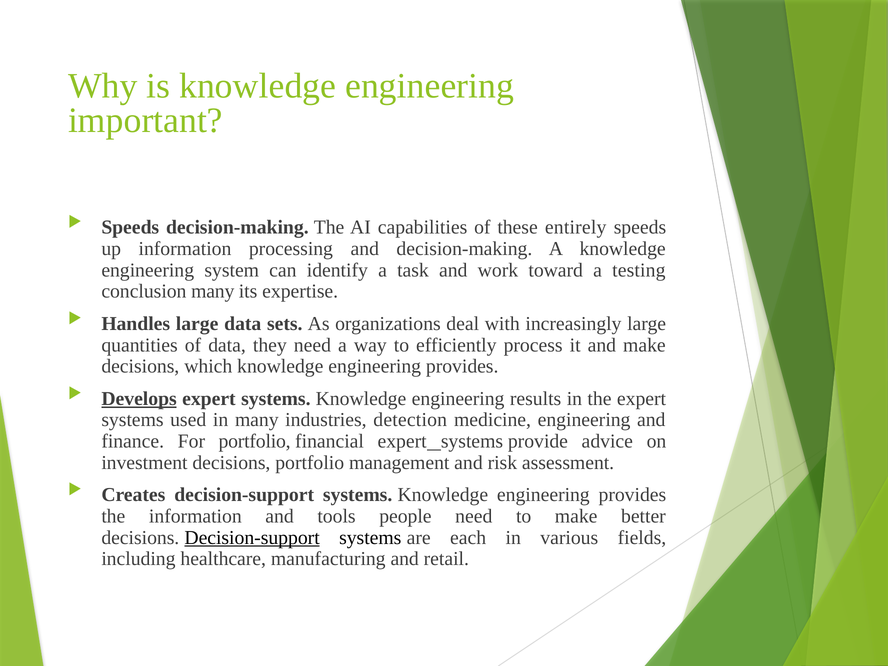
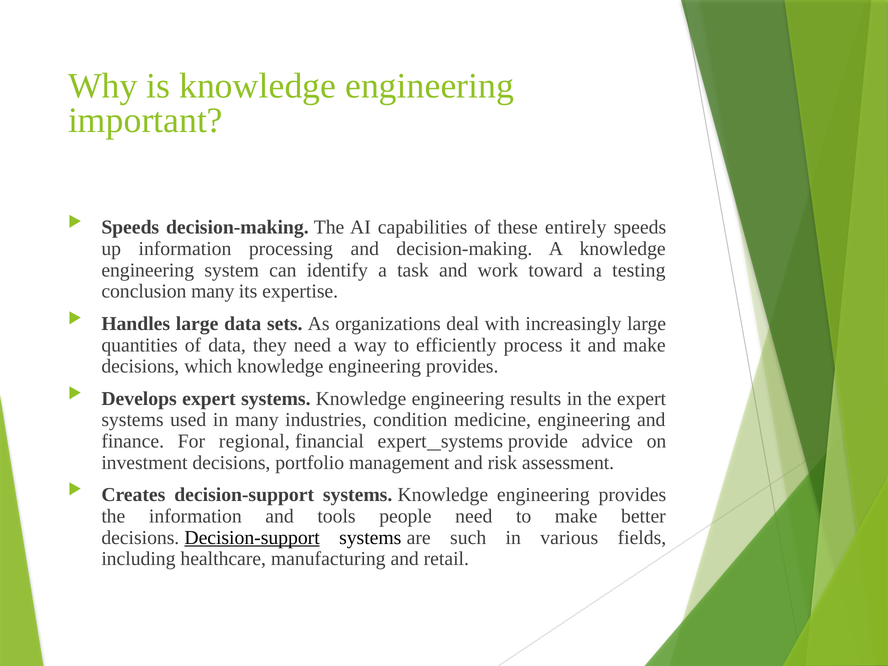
Develops underline: present -> none
detection: detection -> condition
For portfolio: portfolio -> regional
each: each -> such
